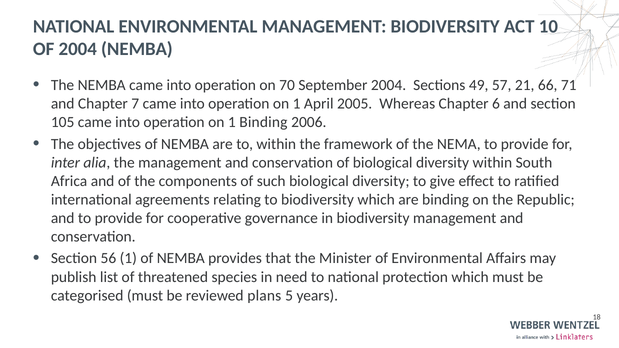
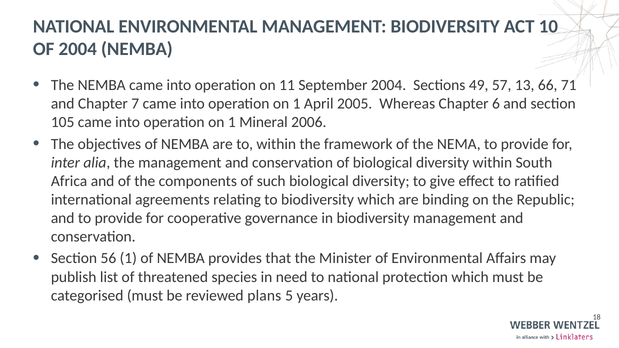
70: 70 -> 11
21: 21 -> 13
1 Binding: Binding -> Mineral
